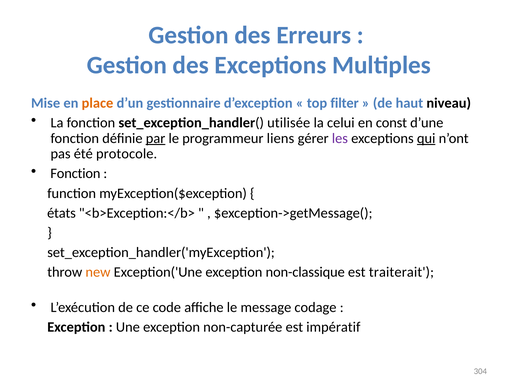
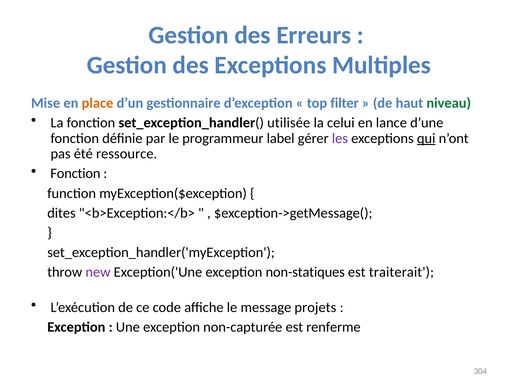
niveau colour: black -> green
const: const -> lance
par underline: present -> none
liens: liens -> label
protocole: protocole -> ressource
états: états -> dites
new colour: orange -> purple
non-classique: non-classique -> non-statiques
codage: codage -> projets
impératif: impératif -> renferme
